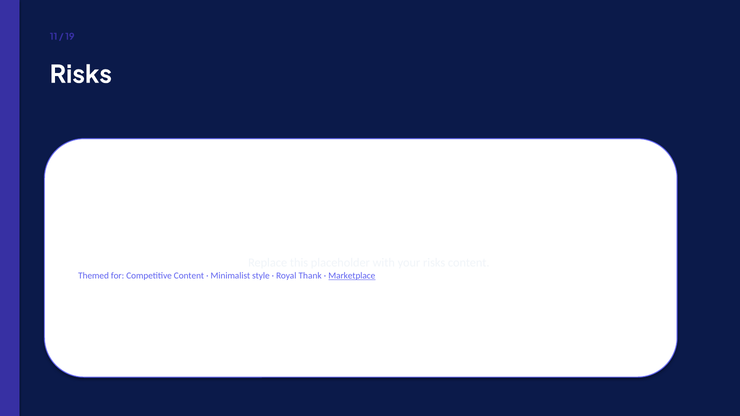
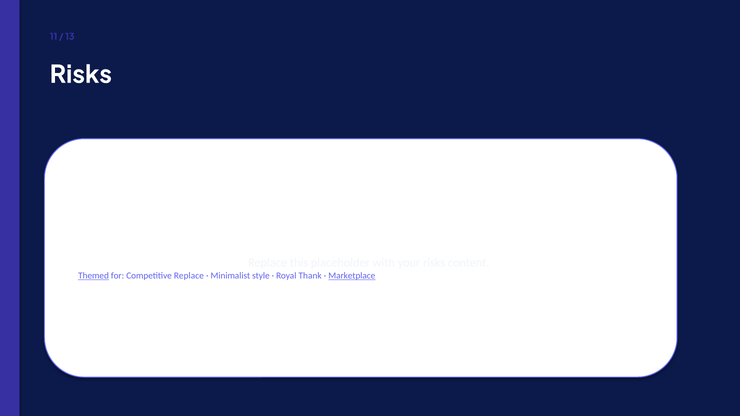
19: 19 -> 13
Themed underline: none -> present
Competitive Content: Content -> Replace
